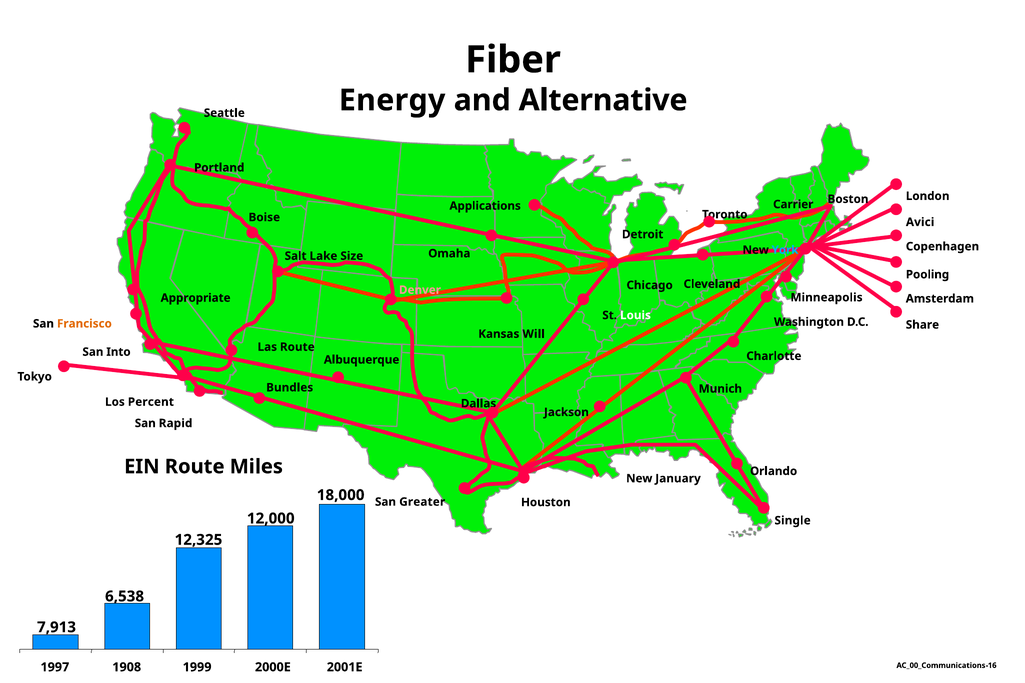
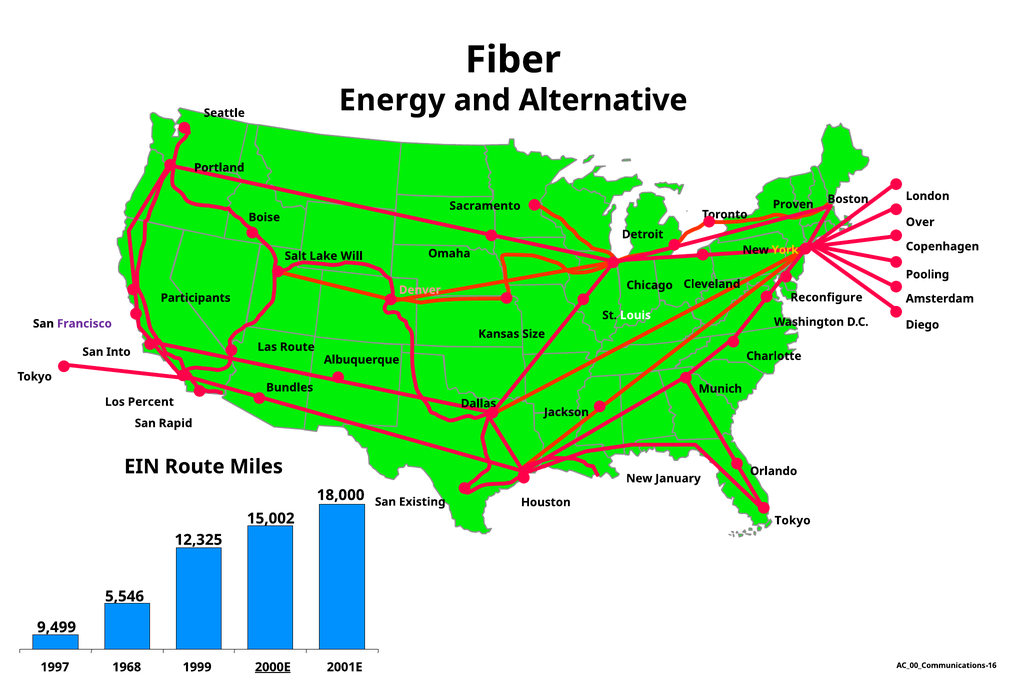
Carrier: Carrier -> Proven
Applications: Applications -> Sacramento
Avici: Avici -> Over
York colour: light blue -> yellow
Size: Size -> Will
Minneapolis: Minneapolis -> Reconfigure
Appropriate: Appropriate -> Participants
Francisco colour: orange -> purple
Share: Share -> Diego
Will: Will -> Size
Greater: Greater -> Existing
12,000: 12,000 -> 15,002
Single at (793, 521): Single -> Tokyo
6,538: 6,538 -> 5,546
7,913: 7,913 -> 9,499
1908: 1908 -> 1968
2000E underline: none -> present
